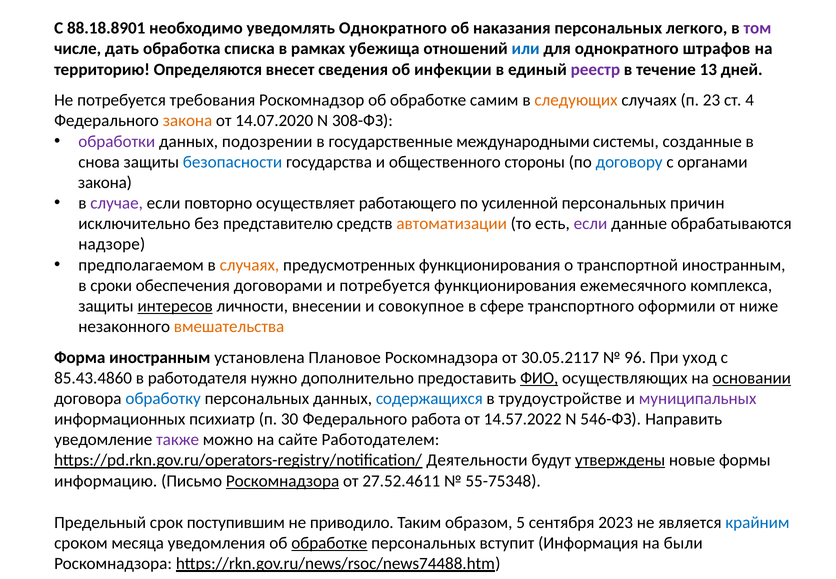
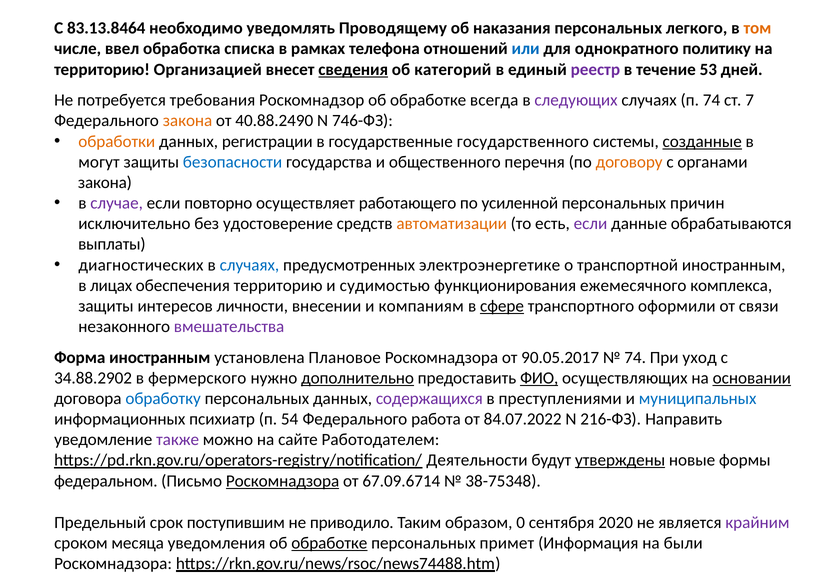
88.18.8901: 88.18.8901 -> 83.13.8464
уведомлять Однократного: Однократного -> Проводящему
том colour: purple -> orange
дать: дать -> ввел
убежища: убежища -> телефона
штрафов: штрафов -> политику
Определяются: Определяются -> Организацией
сведения underline: none -> present
инфекции: инфекции -> категорий
13: 13 -> 53
самим: самим -> всегда
следующих colour: orange -> purple
п 23: 23 -> 74
4: 4 -> 7
14.07.2020: 14.07.2020 -> 40.88.2490
308-ФЗ: 308-ФЗ -> 746-ФЗ
обработки colour: purple -> orange
подозрении: подозрении -> регистрации
международными: международными -> государственного
созданные underline: none -> present
снова: снова -> могут
стороны: стороны -> перечня
договору colour: blue -> orange
представителю: представителю -> удостоверение
надзоре: надзоре -> выплаты
предполагаемом: предполагаемом -> диагностических
случаях at (249, 265) colour: orange -> blue
предусмотренных функционирования: функционирования -> электроэнергетике
сроки: сроки -> лицах
обеспечения договорами: договорами -> территорию
и потребуется: потребуется -> судимостью
интересов underline: present -> none
совокупное: совокупное -> компаниям
сфере underline: none -> present
ниже: ниже -> связи
вмешательства colour: orange -> purple
30.05.2117: 30.05.2117 -> 90.05.2017
96 at (635, 357): 96 -> 74
85.43.4860: 85.43.4860 -> 34.88.2902
работодателя: работодателя -> фермерского
дополнительно underline: none -> present
содержащихся colour: blue -> purple
трудоустройстве: трудоустройстве -> преступлениями
муниципальных colour: purple -> blue
30: 30 -> 54
14.57.2022: 14.57.2022 -> 84.07.2022
546-ФЗ: 546-ФЗ -> 216-ФЗ
информацию: информацию -> федеральном
27.52.4611: 27.52.4611 -> 67.09.6714
55-75348: 55-75348 -> 38-75348
5: 5 -> 0
2023: 2023 -> 2020
крайним colour: blue -> purple
вступит: вступит -> примет
